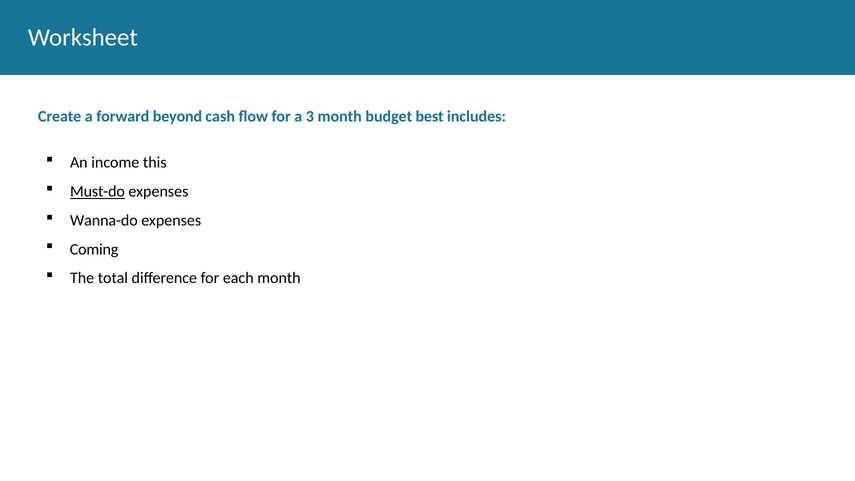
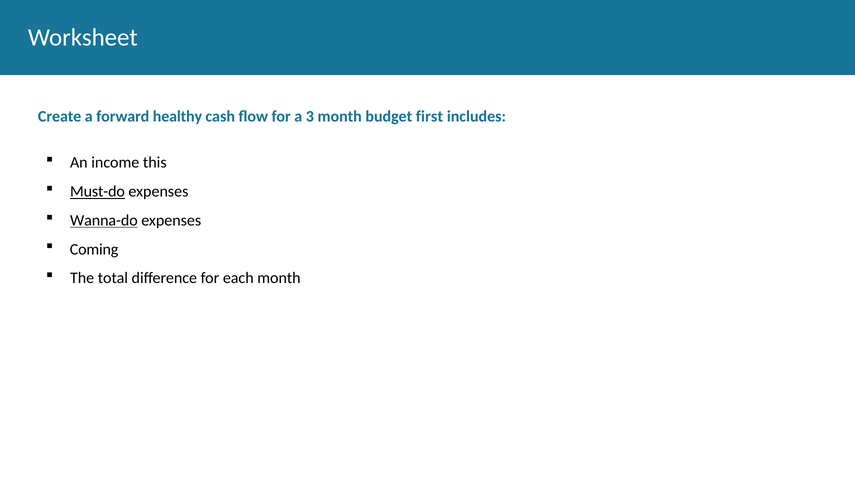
beyond: beyond -> healthy
best: best -> first
Wanna-do underline: none -> present
